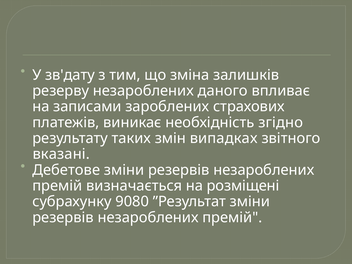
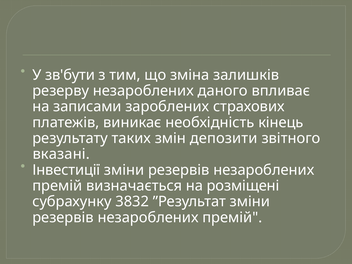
зв'дату: зв'дату -> зв'бути
згідно: згідно -> кінець
випадках: випадках -> депозити
Дебетове: Дебетове -> Інвестиції
9080: 9080 -> 3832
